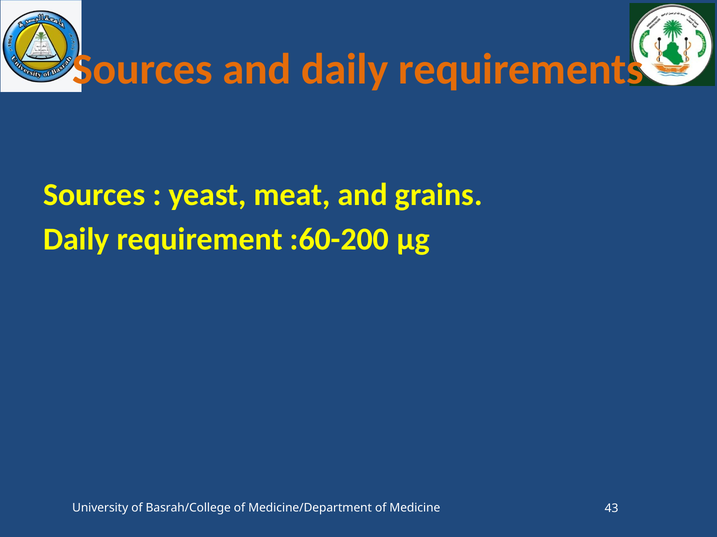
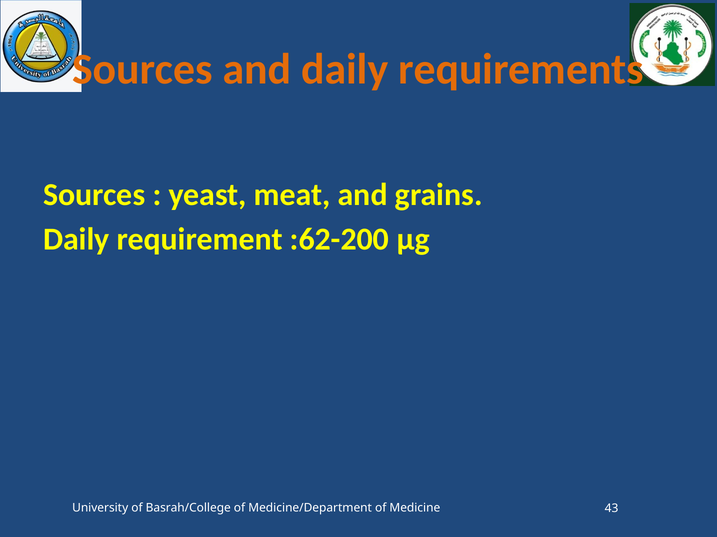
:60-200: :60-200 -> :62-200
